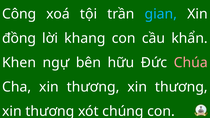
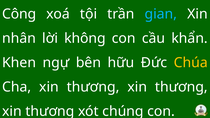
đồng: đồng -> nhân
khang: khang -> không
Chúa colour: pink -> yellow
